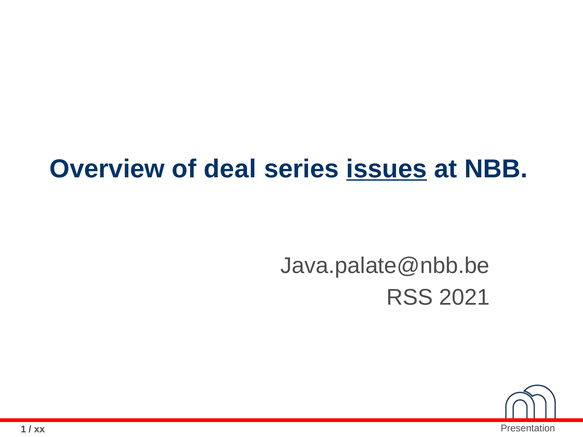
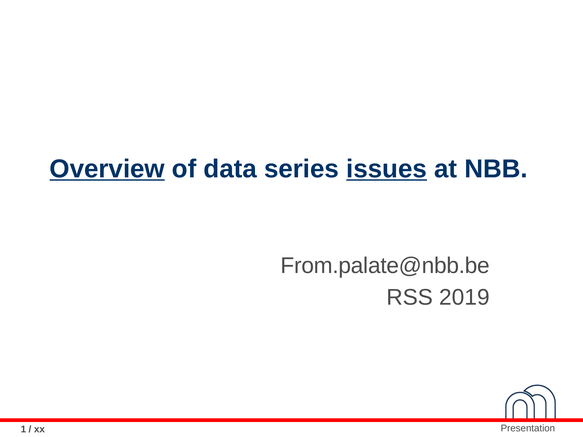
Overview underline: none -> present
deal: deal -> data
Java.palate@nbb.be: Java.palate@nbb.be -> From.palate@nbb.be
2021: 2021 -> 2019
